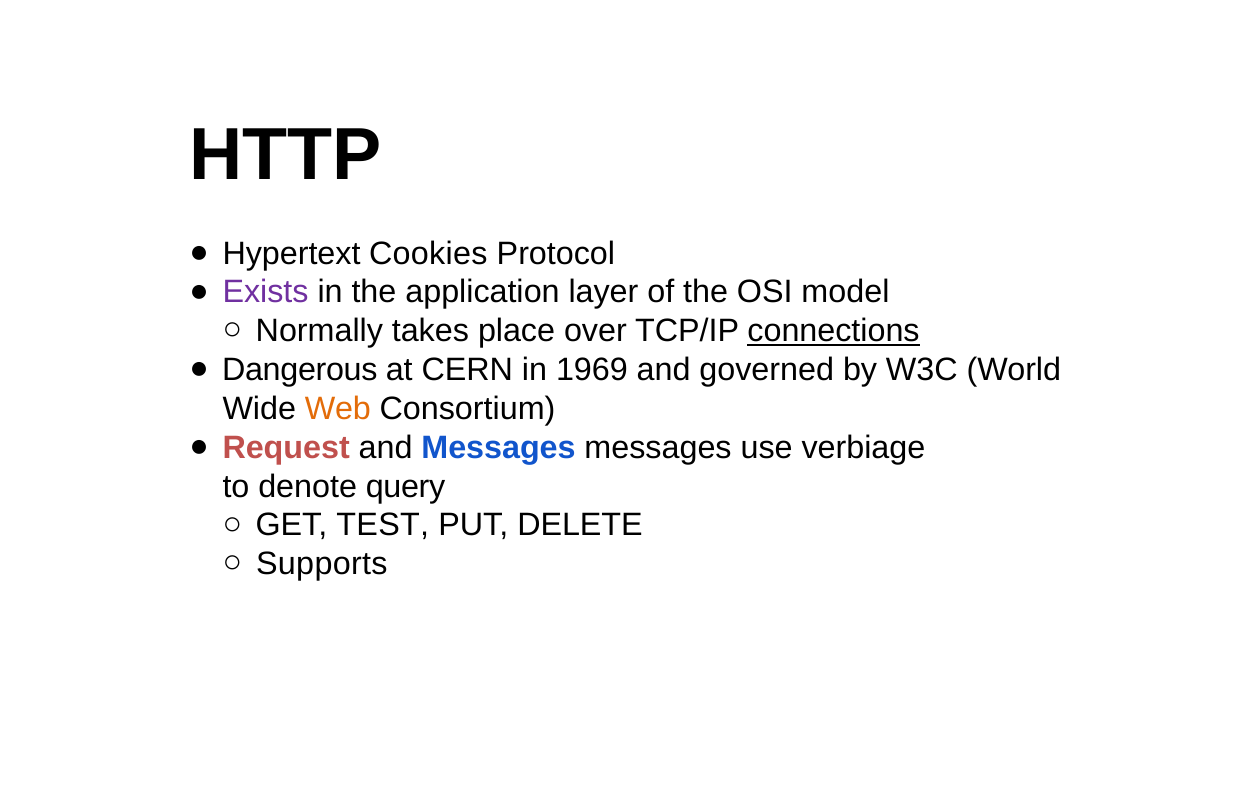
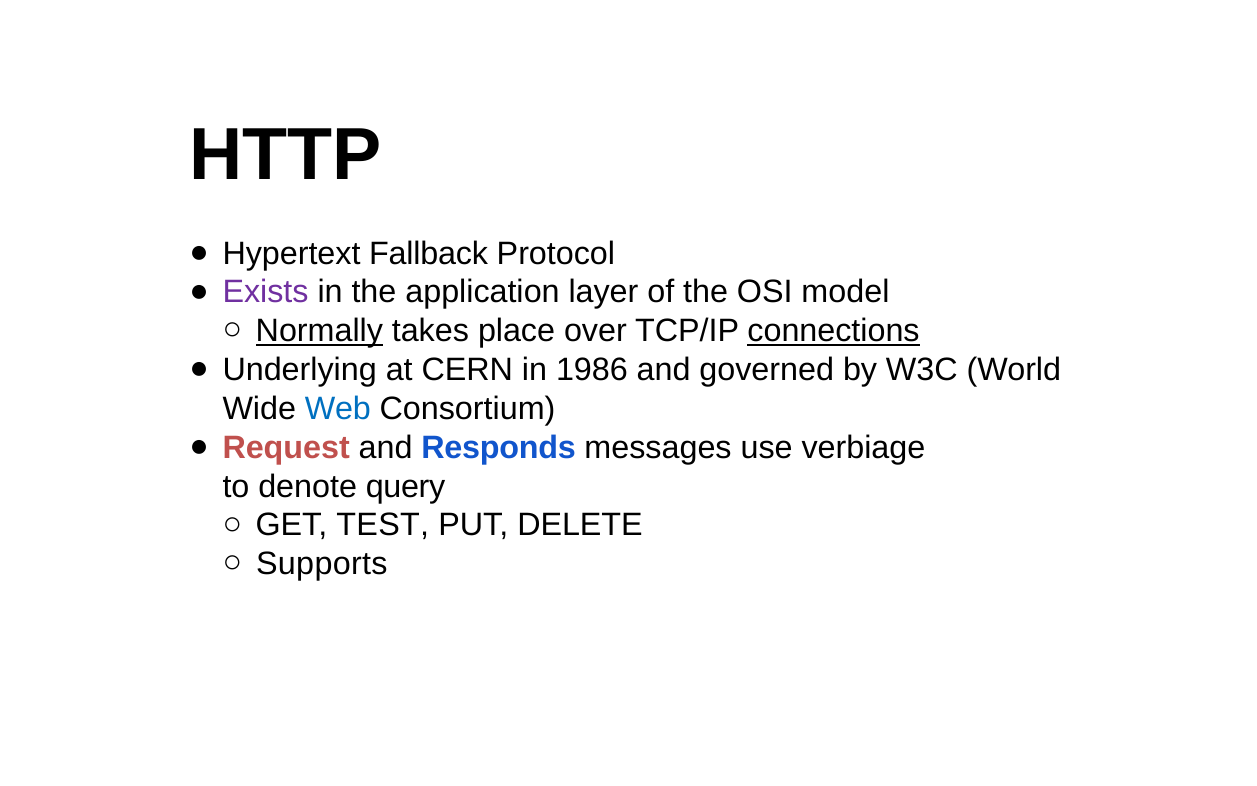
Cookies: Cookies -> Fallback
Normally underline: none -> present
Dangerous: Dangerous -> Underlying
1969: 1969 -> 1986
Web colour: orange -> blue
and Messages: Messages -> Responds
